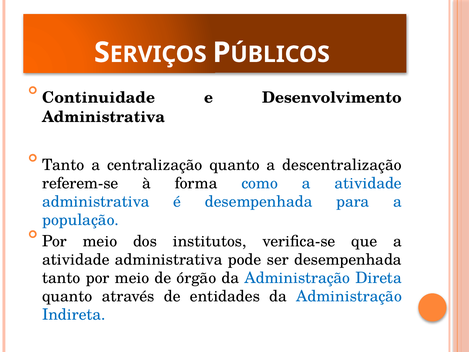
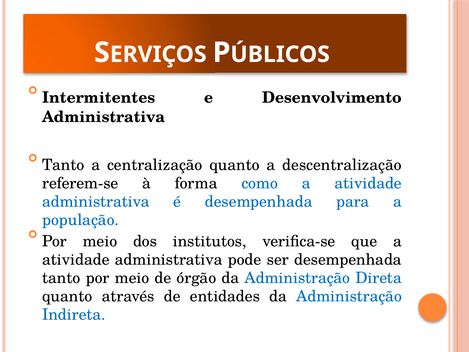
Continuidade: Continuidade -> Intermitentes
